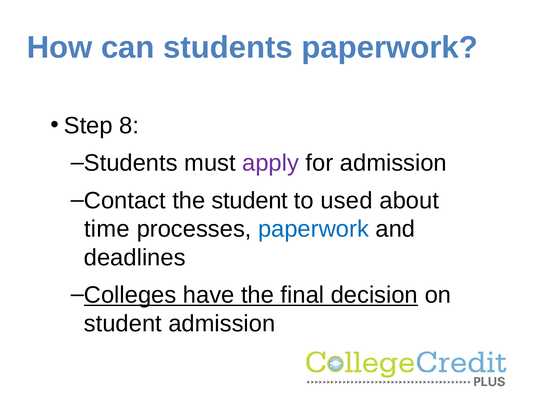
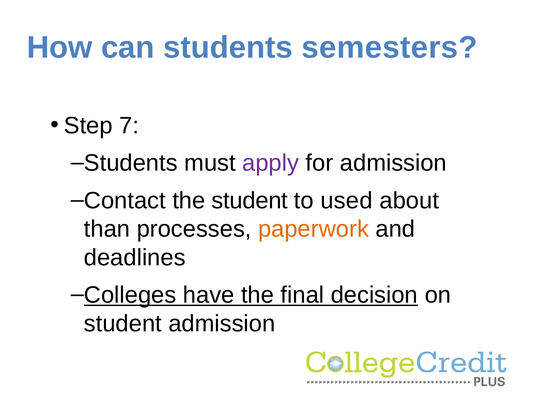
students paperwork: paperwork -> semesters
8: 8 -> 7
time: time -> than
paperwork at (313, 229) colour: blue -> orange
